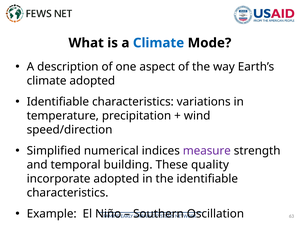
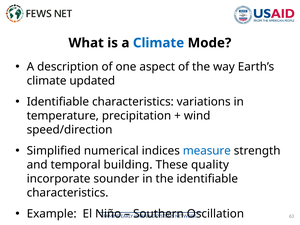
climate adopted: adopted -> updated
measure colour: purple -> blue
incorporate adopted: adopted -> sounder
